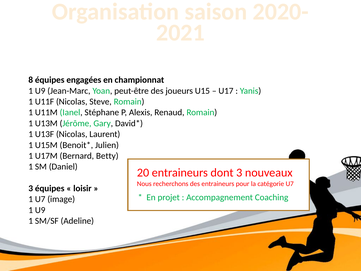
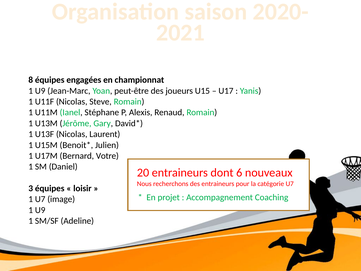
Betty: Betty -> Votre
dont 3: 3 -> 6
